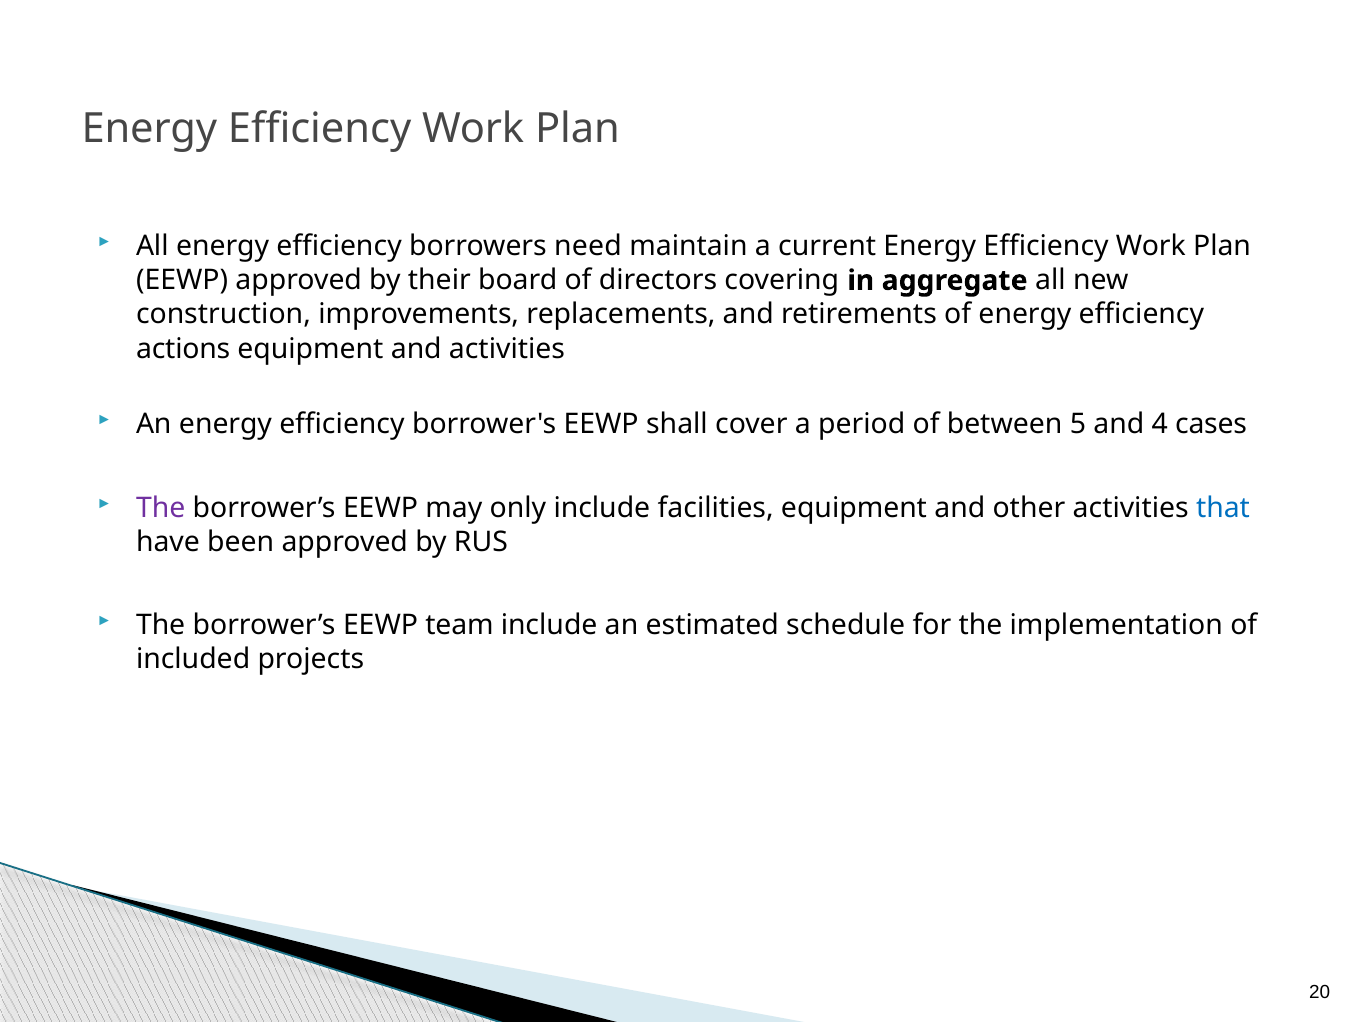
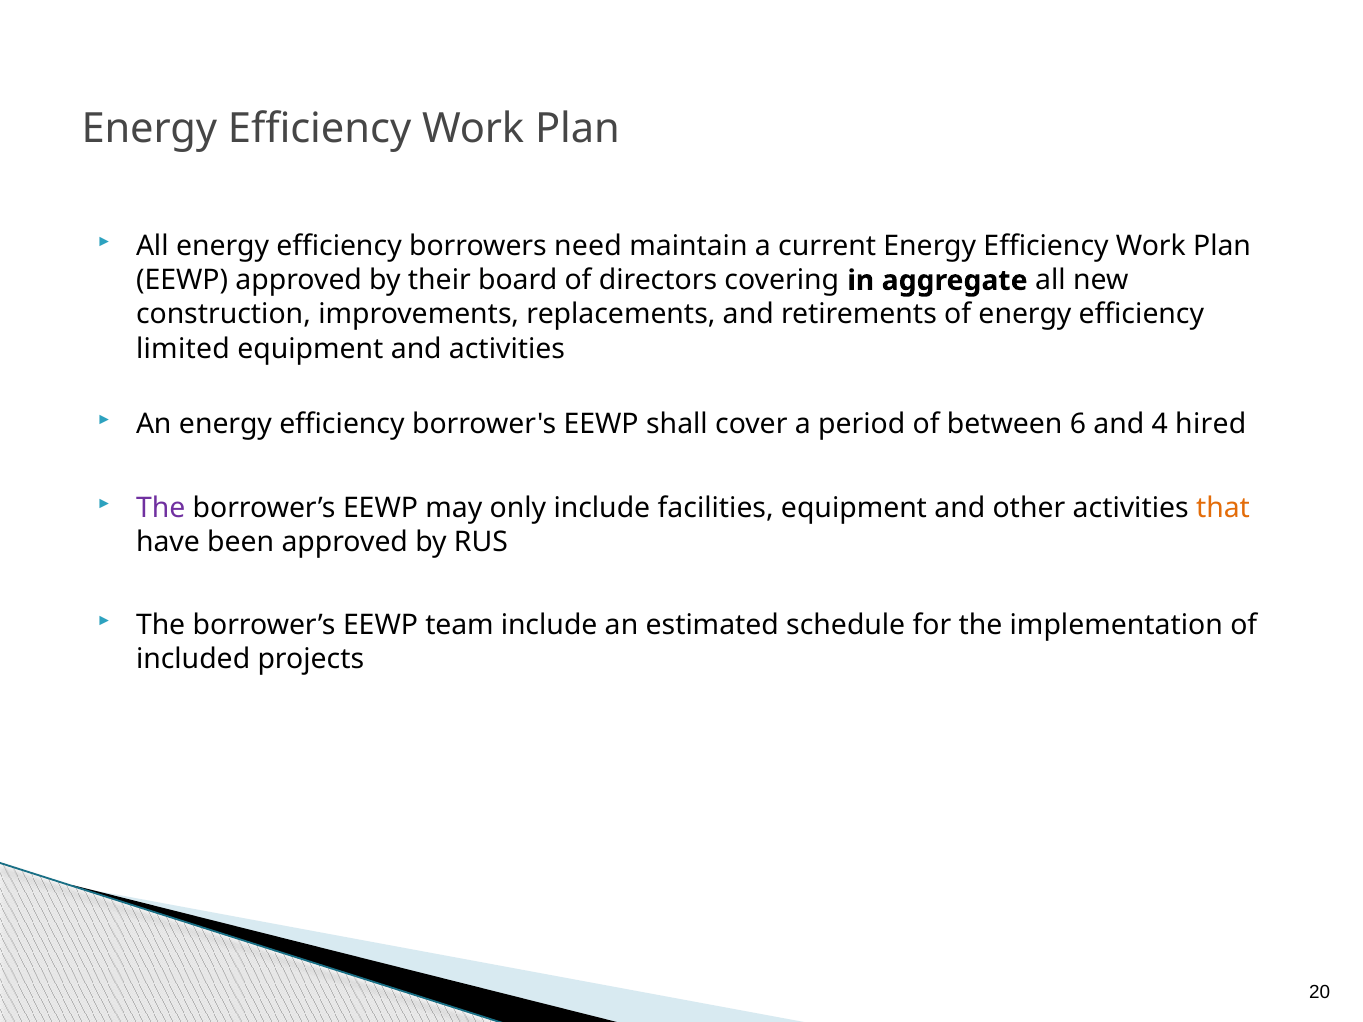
actions: actions -> limited
5: 5 -> 6
cases: cases -> hired
that colour: blue -> orange
